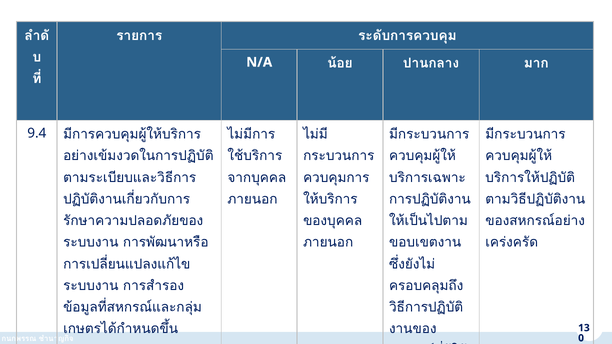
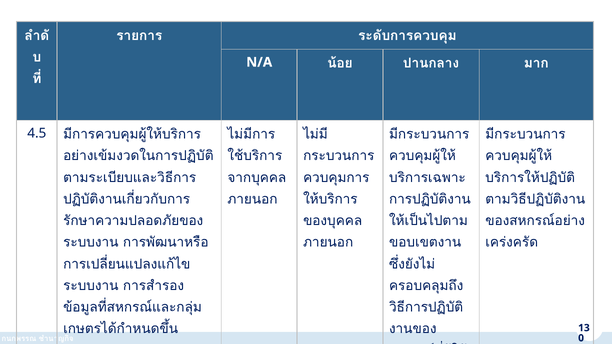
9.4: 9.4 -> 4.5
